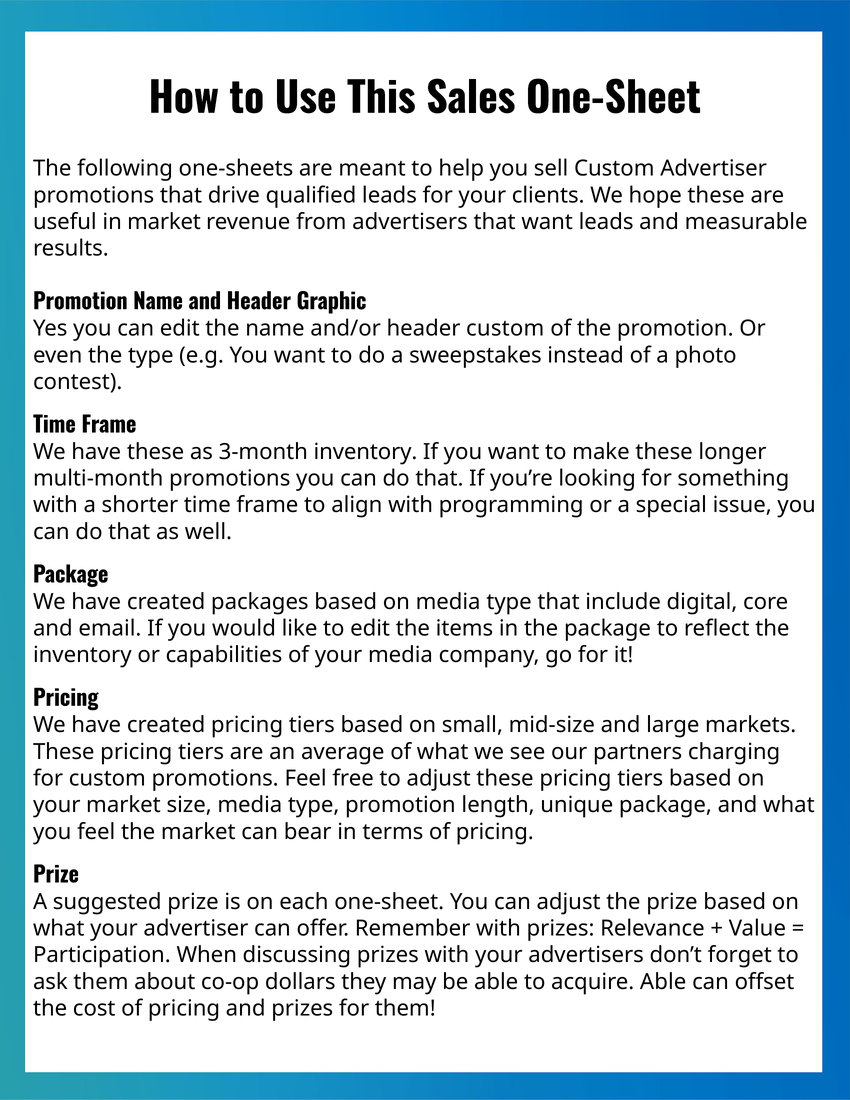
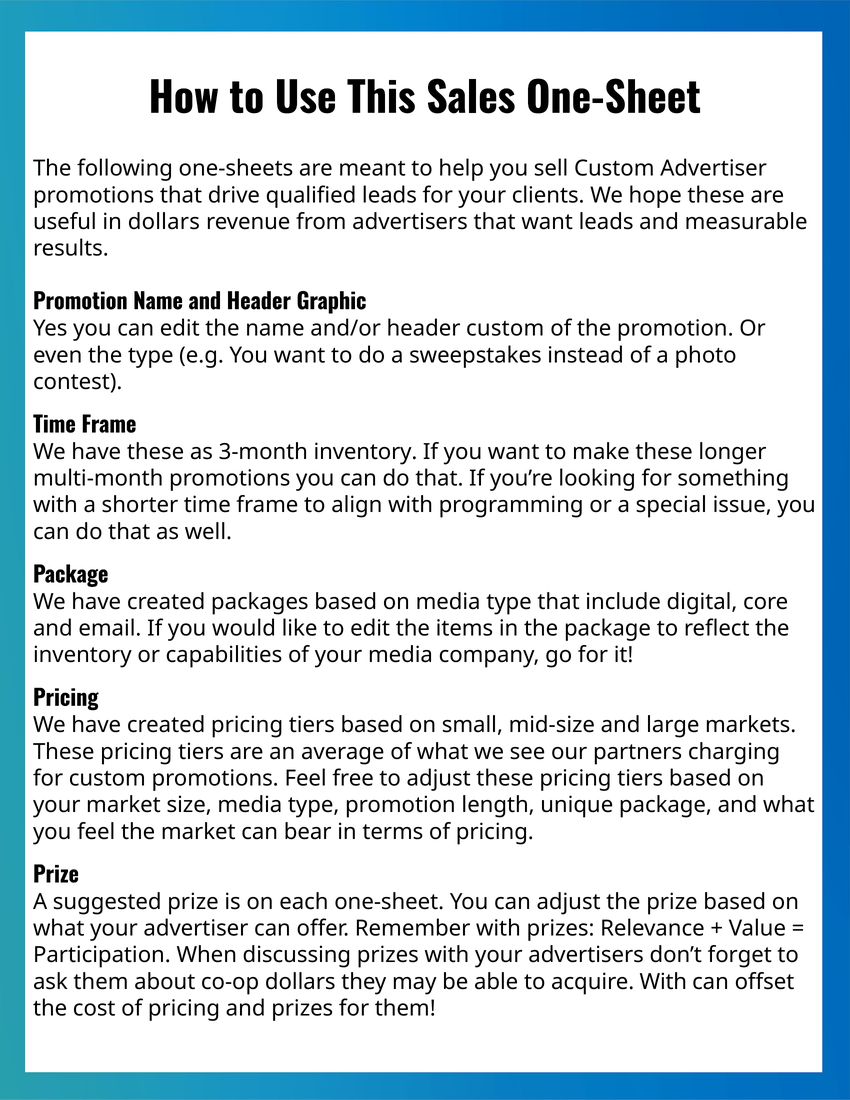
in market: market -> dollars
acquire Able: Able -> With
